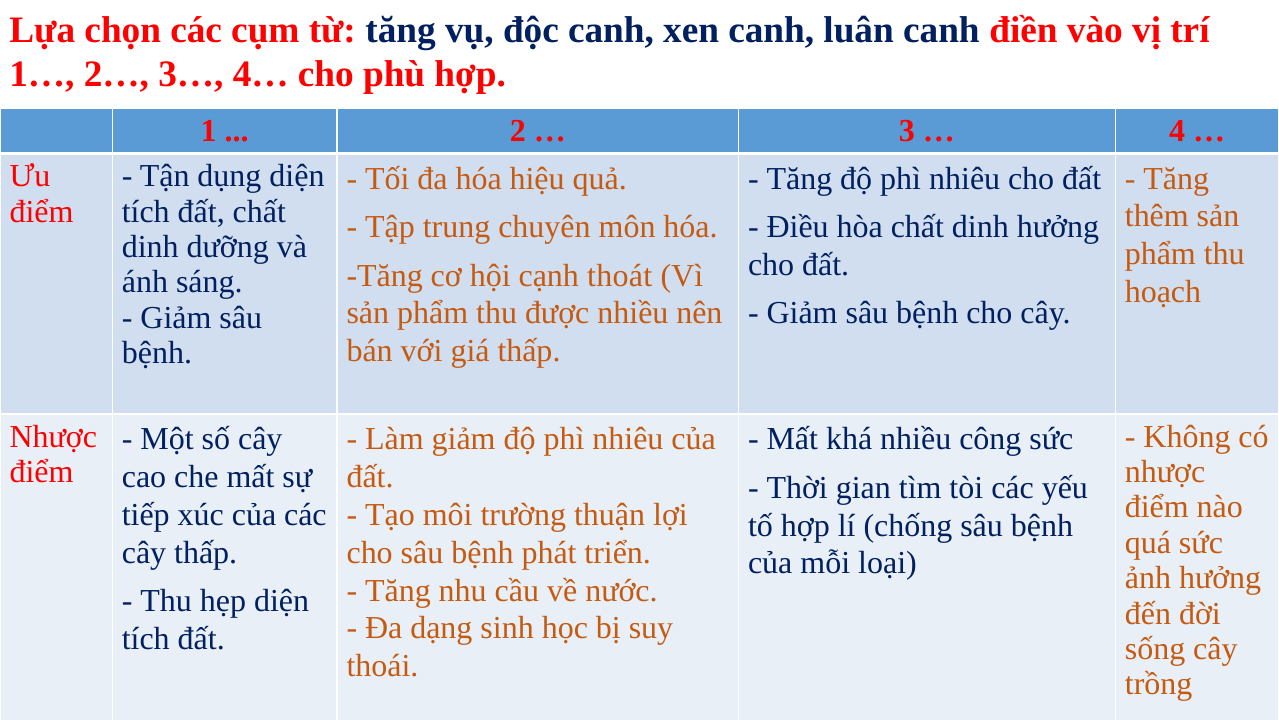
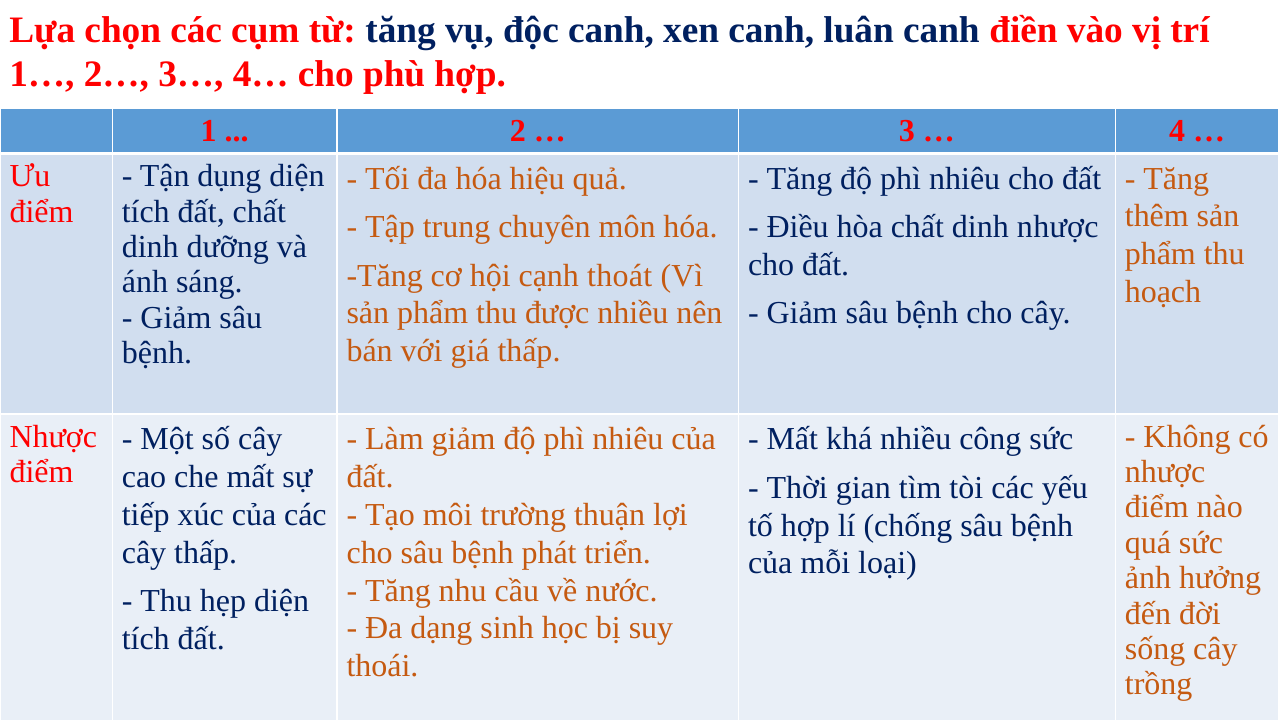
dinh hưởng: hưởng -> nhược
